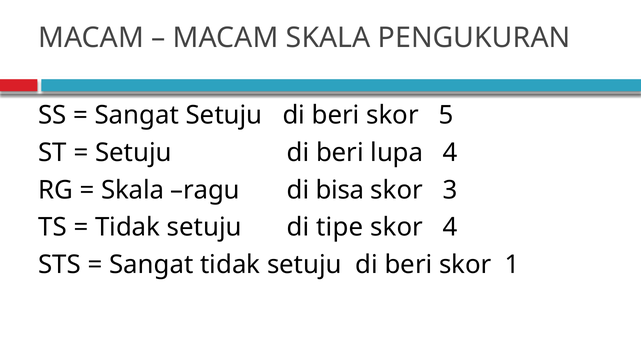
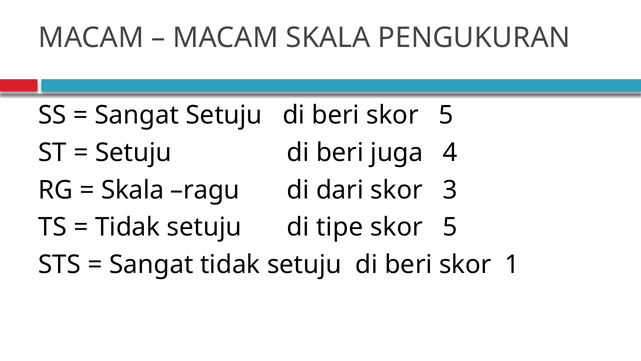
lupa: lupa -> juga
bisa: bisa -> dari
4 at (450, 227): 4 -> 5
